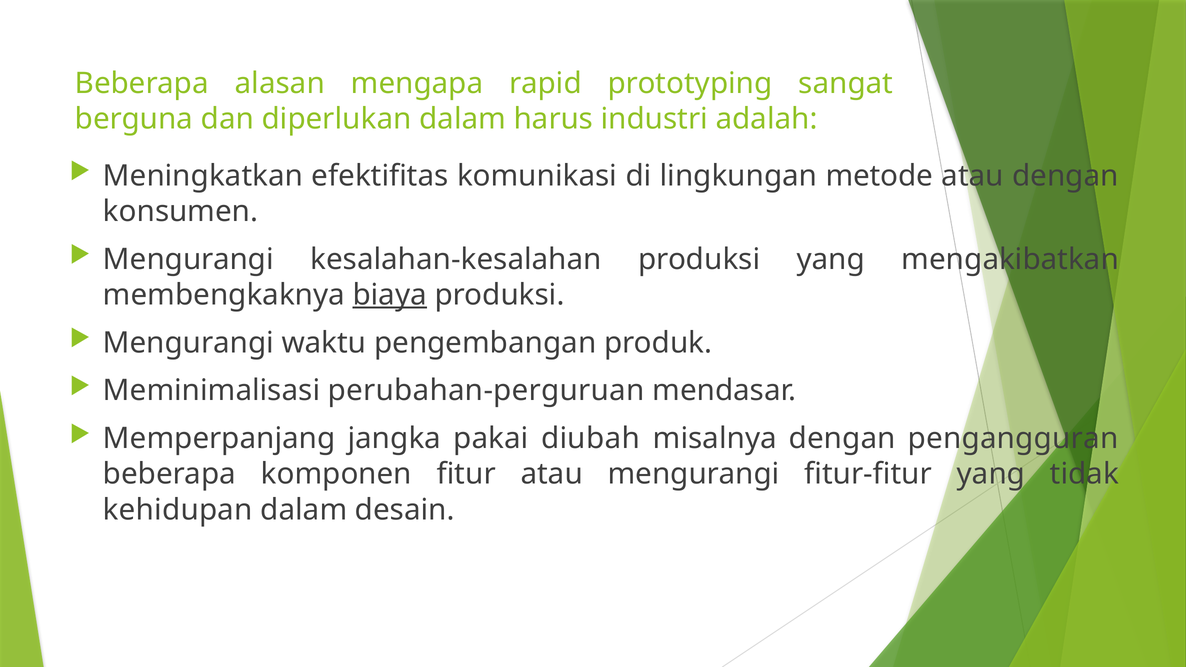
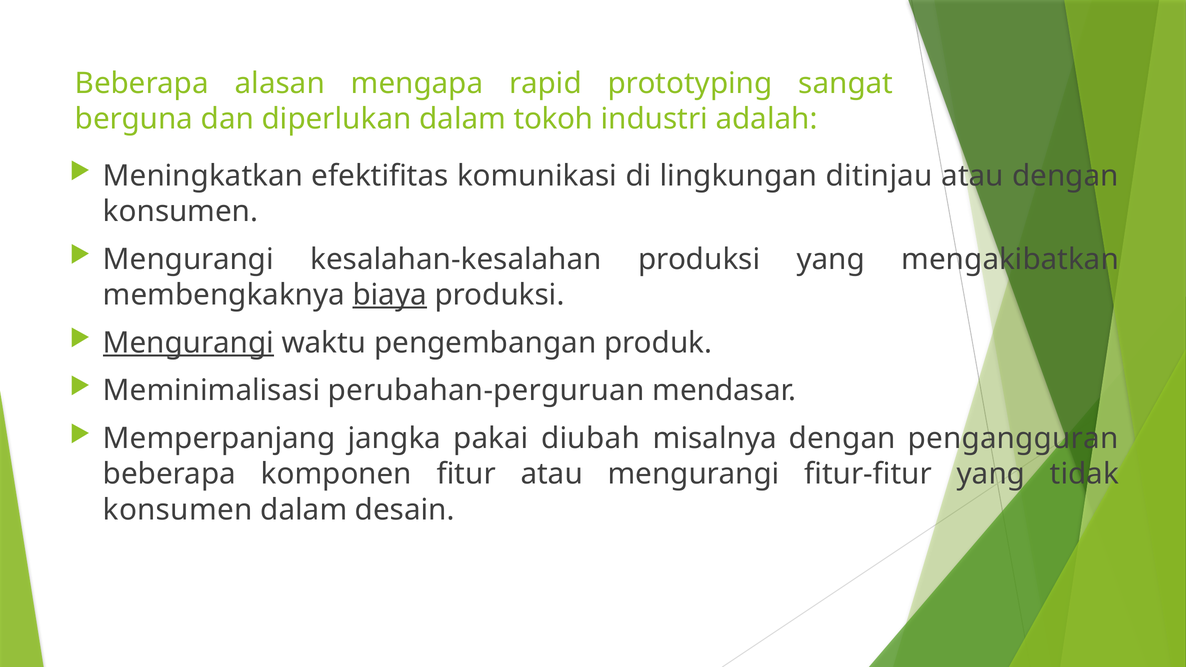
harus: harus -> tokoh
metode: metode -> ditinjau
Mengurangi at (188, 343) underline: none -> present
kehidupan at (178, 510): kehidupan -> konsumen
